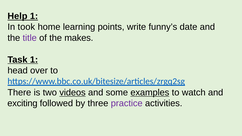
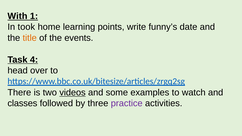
Help: Help -> With
title colour: purple -> orange
makes: makes -> events
Task 1: 1 -> 4
examples underline: present -> none
exciting: exciting -> classes
